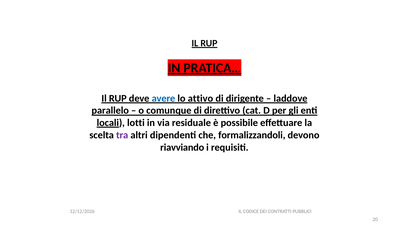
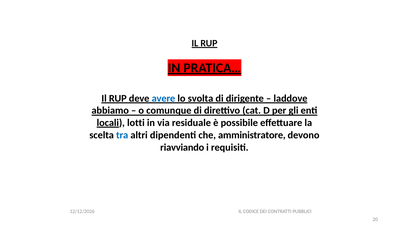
attivo: attivo -> svolta
parallelo: parallelo -> abbiamo
tra colour: purple -> blue
formalizzandoli: formalizzandoli -> amministratore
